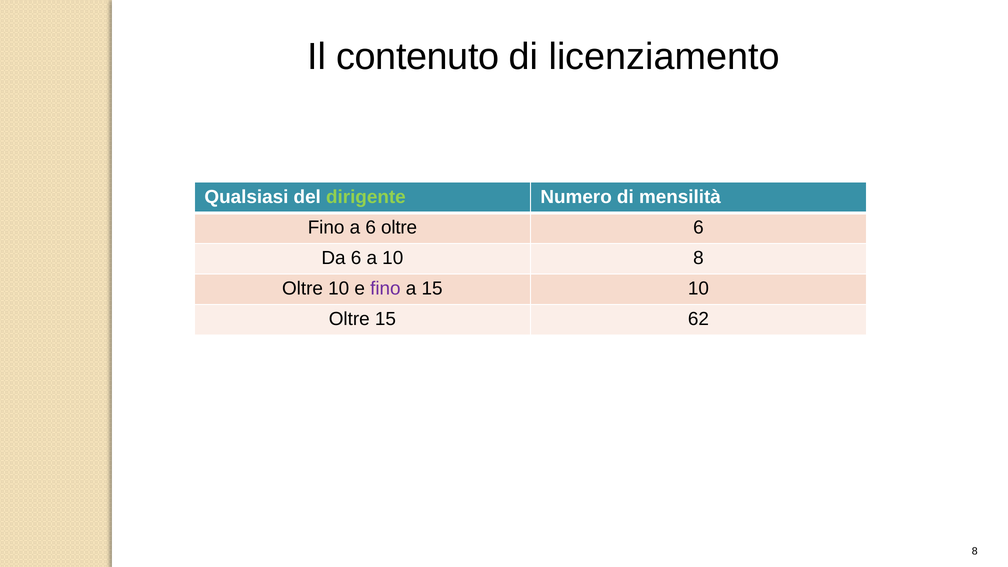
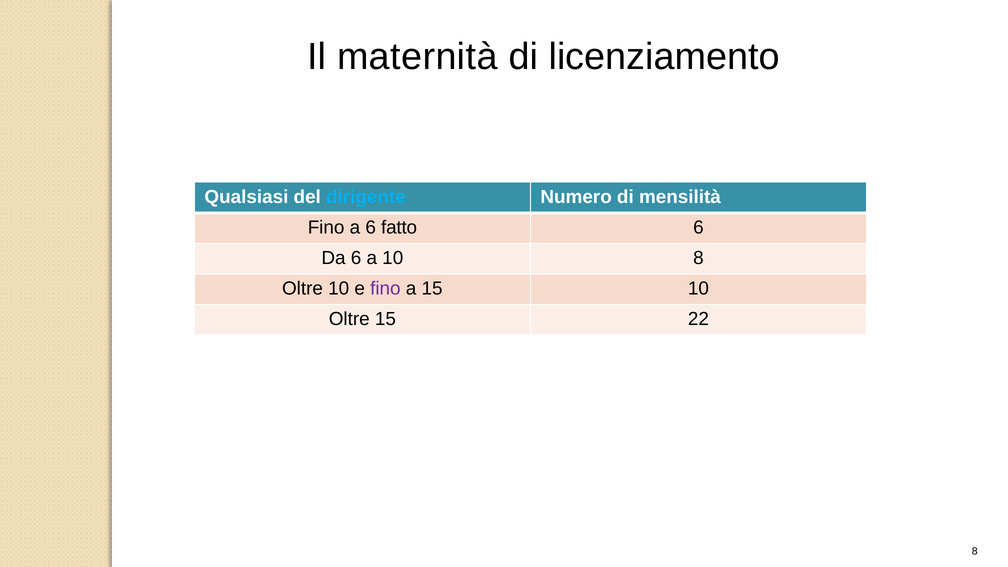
contenuto: contenuto -> maternità
dirigente colour: light green -> light blue
6 oltre: oltre -> fatto
62: 62 -> 22
